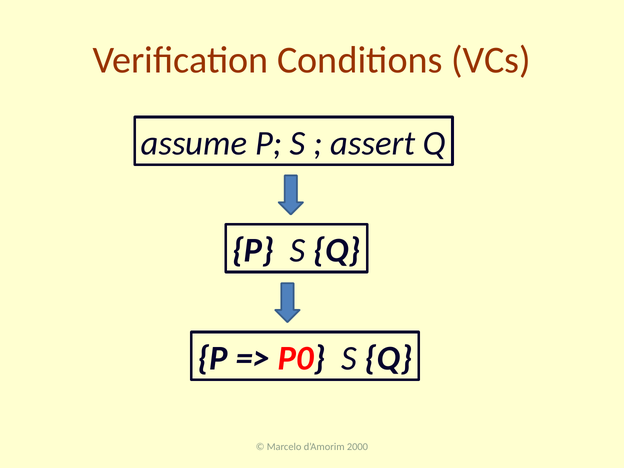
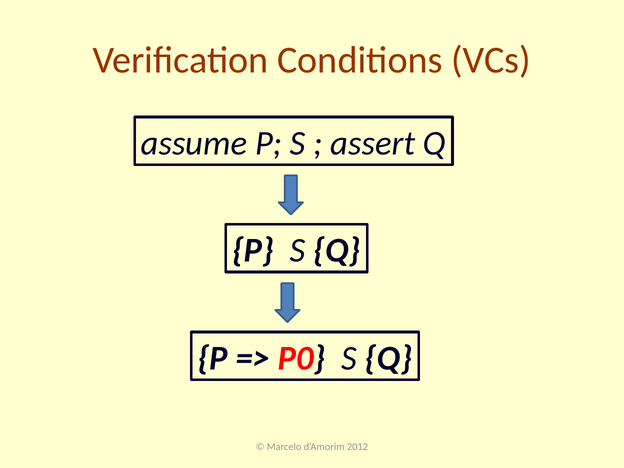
2000: 2000 -> 2012
